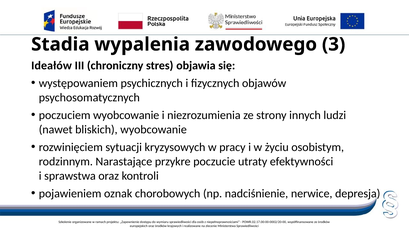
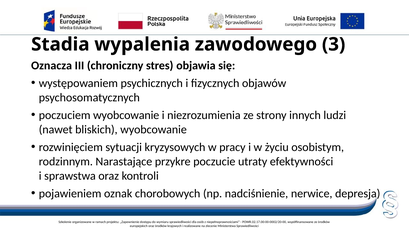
Ideałów: Ideałów -> Oznacza
